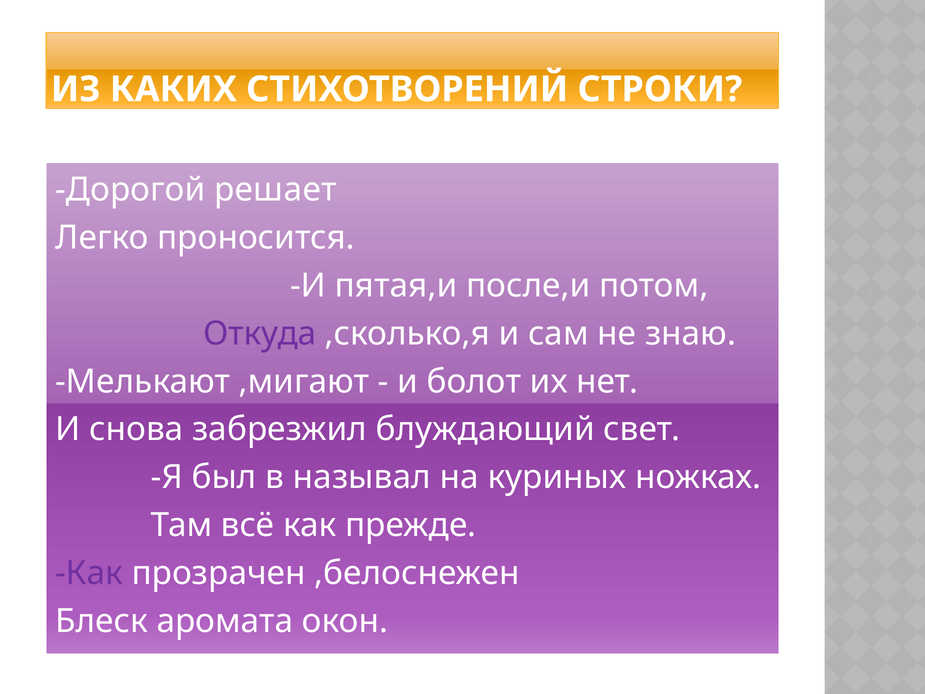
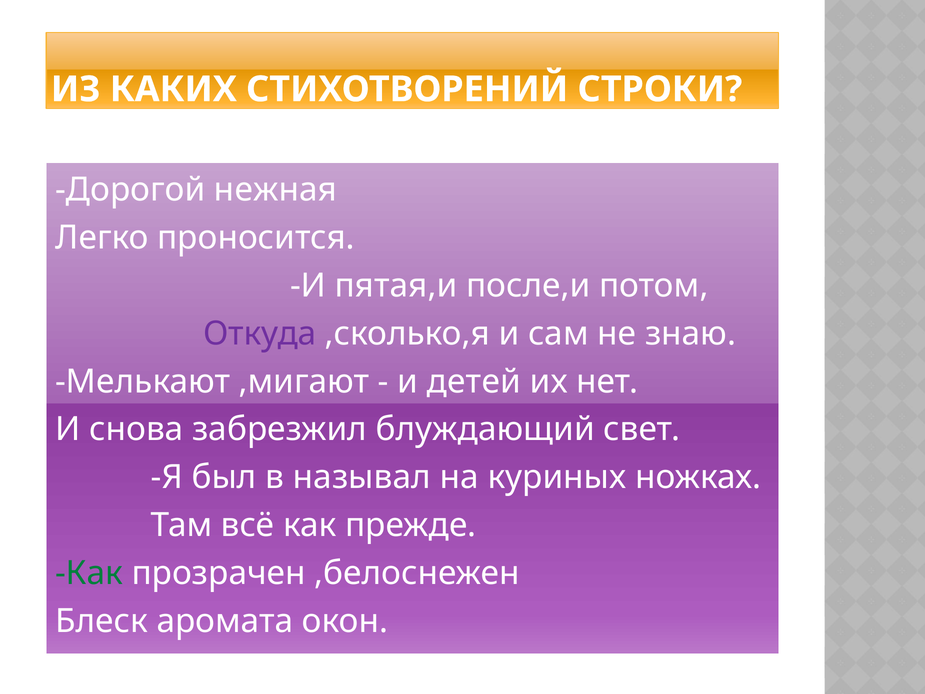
решает: решает -> нежная
болот: болот -> детей
Как at (89, 573) colour: purple -> green
